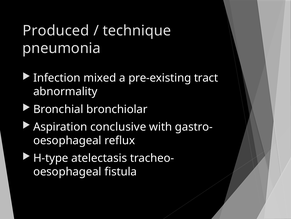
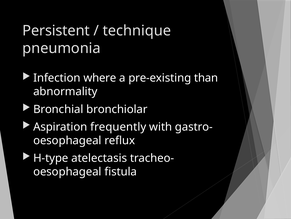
Produced: Produced -> Persistent
mixed: mixed -> where
tract: tract -> than
conclusive: conclusive -> frequently
